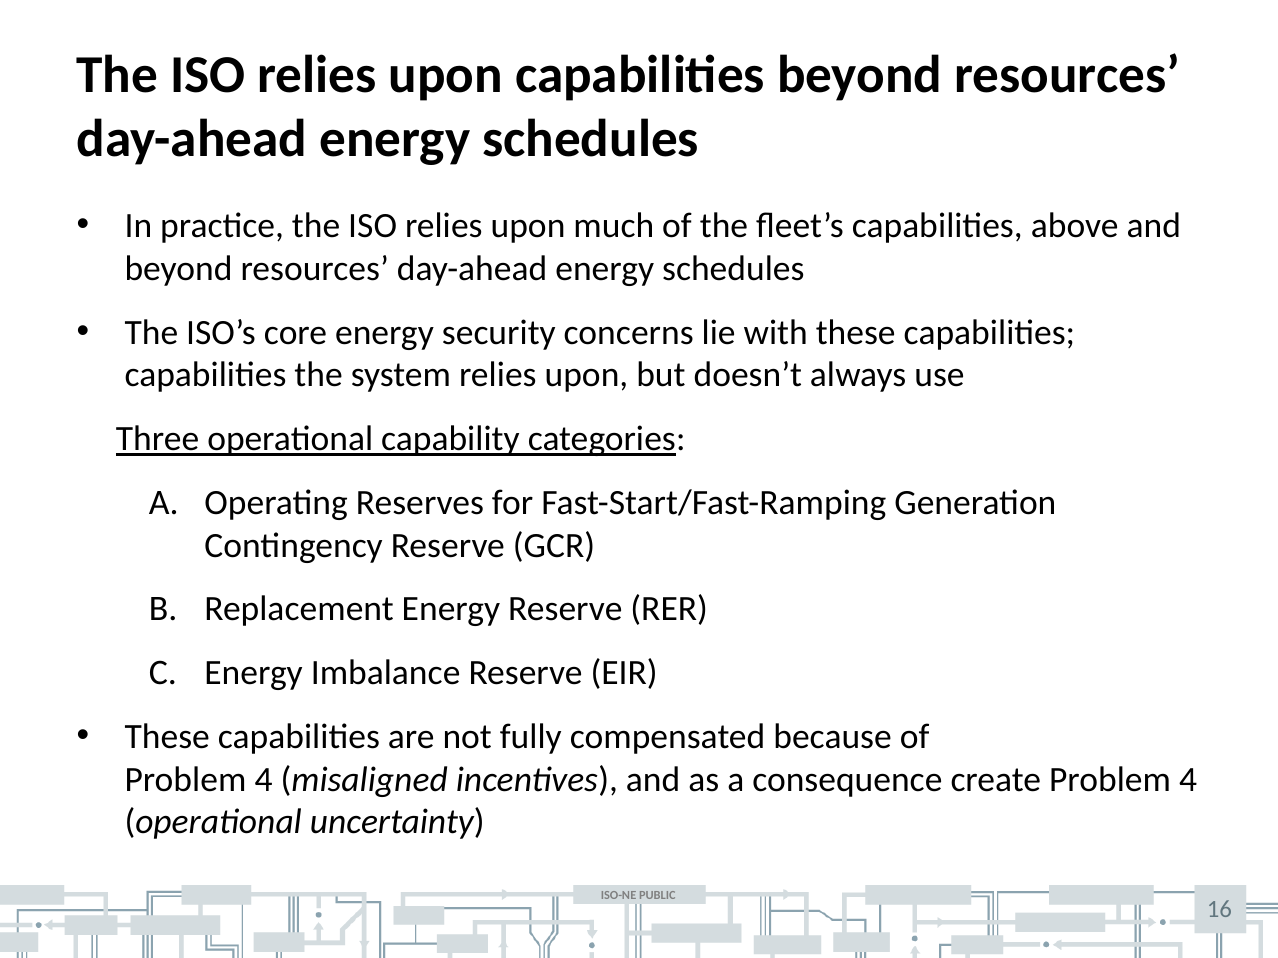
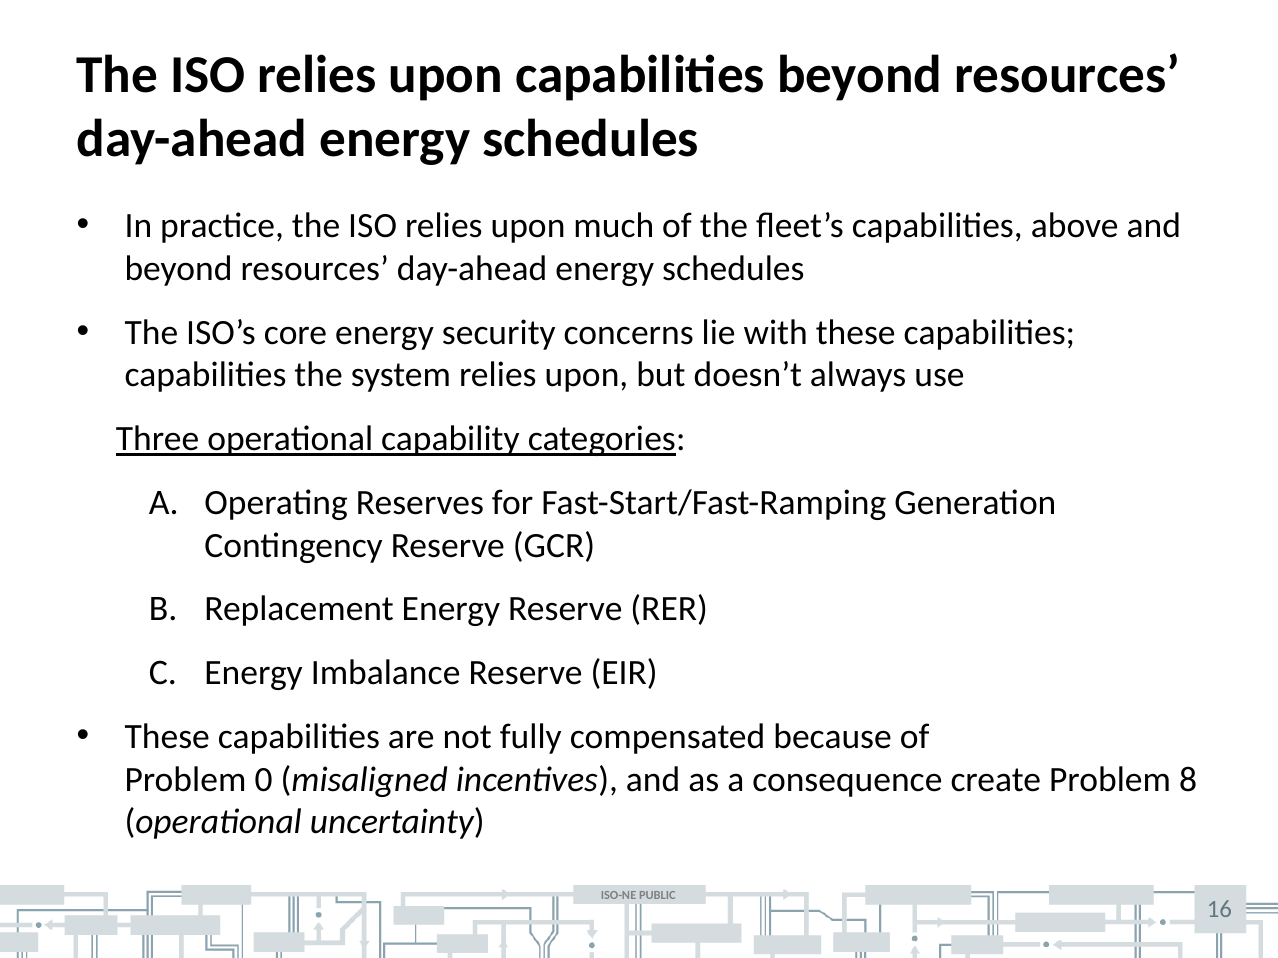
4 at (263, 780): 4 -> 0
create Problem 4: 4 -> 8
